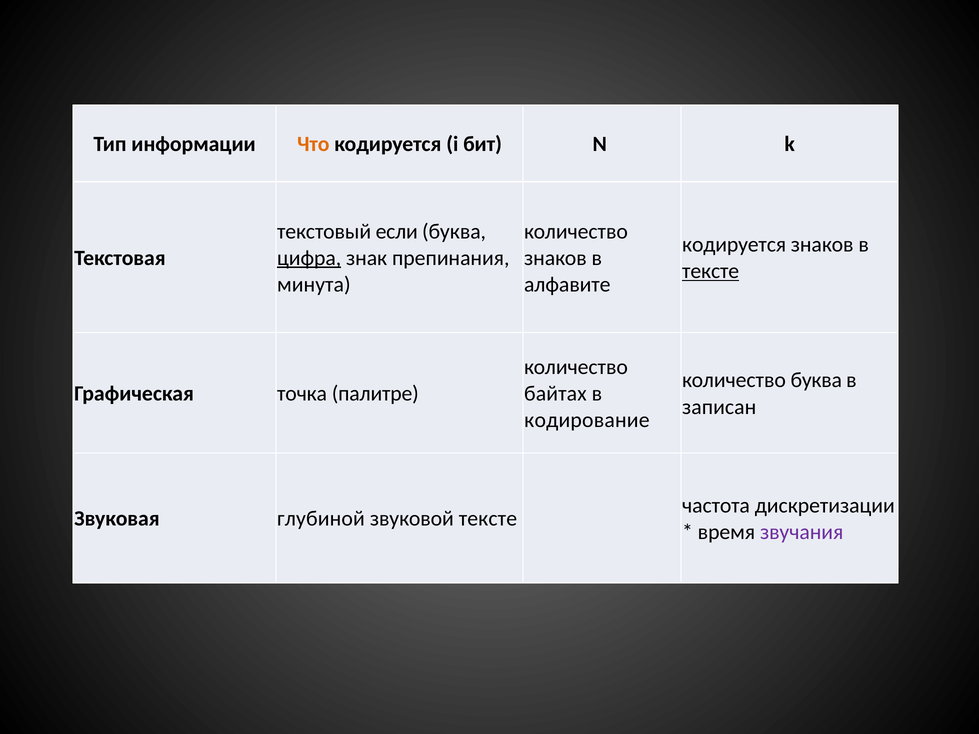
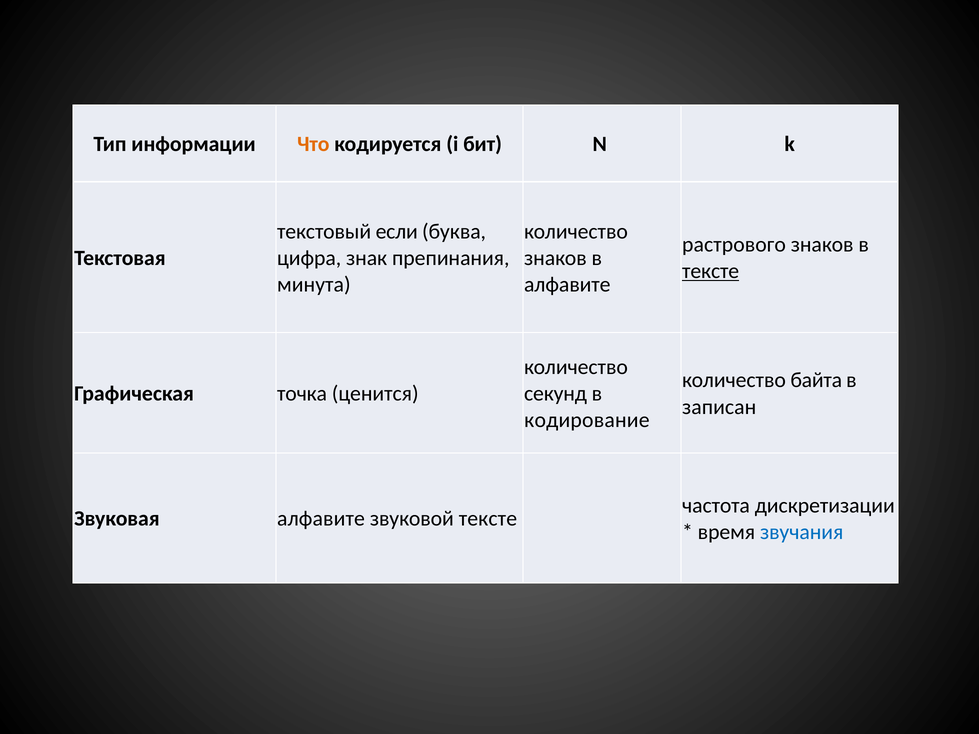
кодируется at (734, 245): кодируется -> растрового
цифра underline: present -> none
количество буква: буква -> байта
палитре: палитре -> ценится
байтах: байтах -> секунд
Звуковая глубиной: глубиной -> алфавите
звучания colour: purple -> blue
